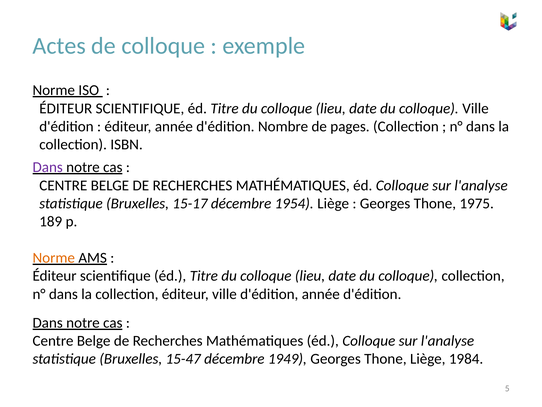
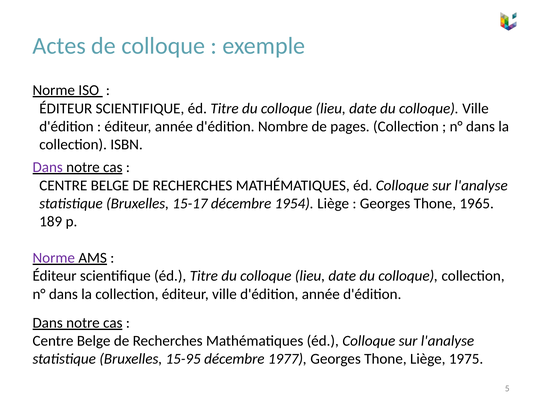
1975: 1975 -> 1965
Norme at (54, 258) colour: orange -> purple
15-47: 15-47 -> 15-95
1949: 1949 -> 1977
1984: 1984 -> 1975
